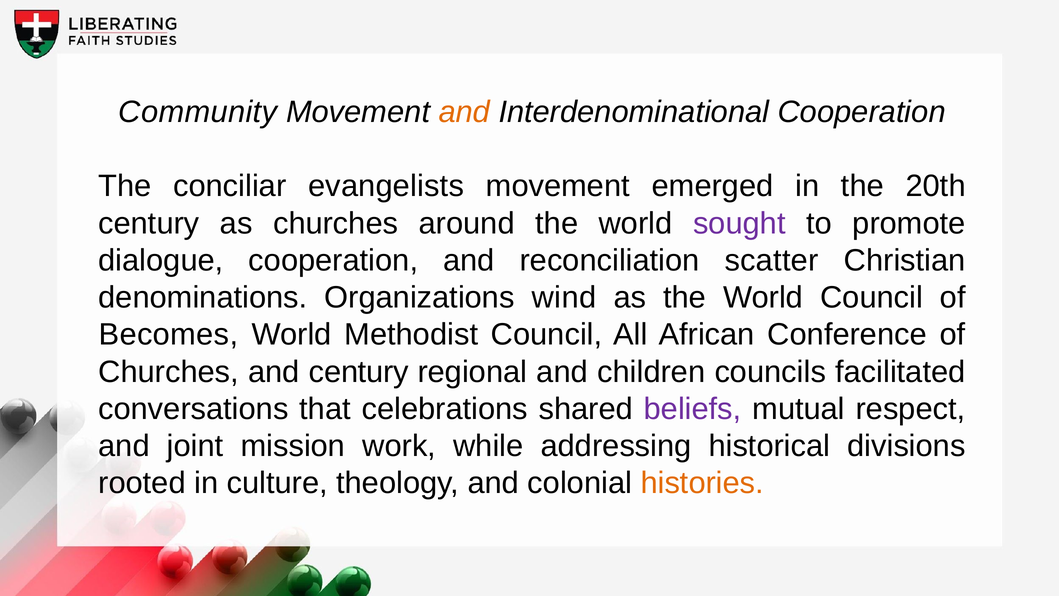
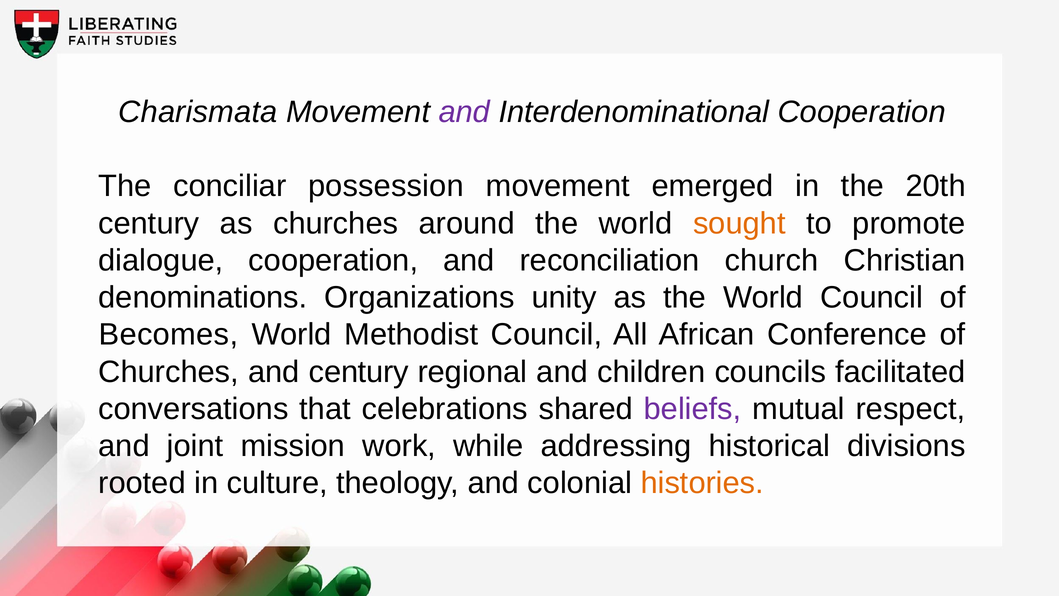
Community: Community -> Charismata
and at (464, 112) colour: orange -> purple
evangelists: evangelists -> possession
sought colour: purple -> orange
scatter: scatter -> church
wind: wind -> unity
